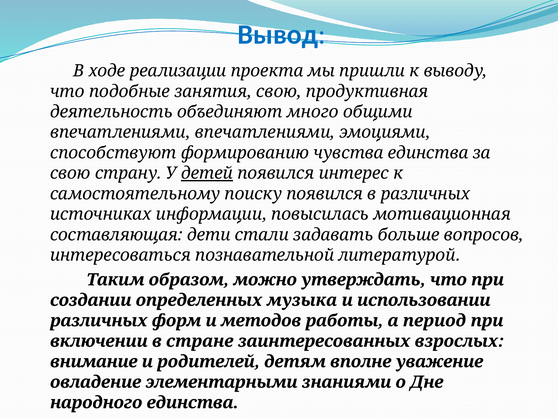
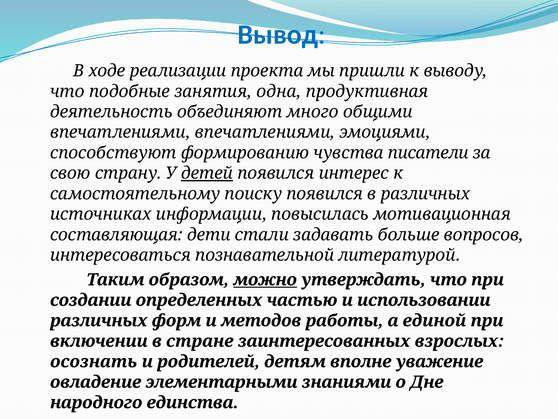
занятия свою: свою -> одна
чувства единства: единства -> писатели
можно underline: none -> present
музыка: музыка -> частью
период: период -> единой
внимание: внимание -> осознать
